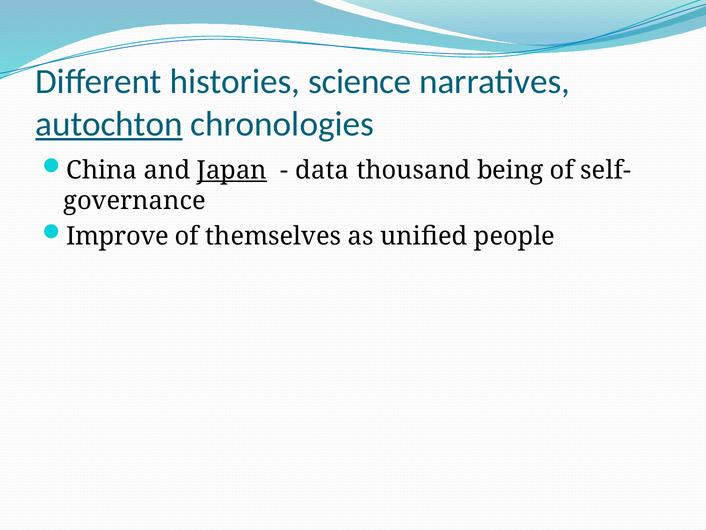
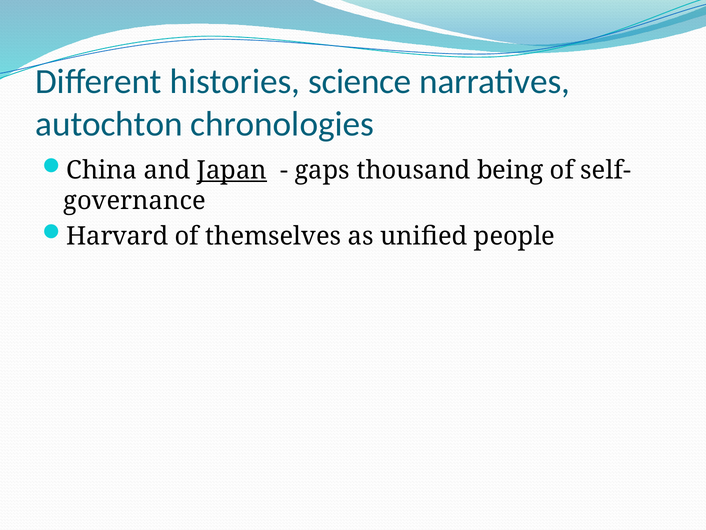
autochton underline: present -> none
data: data -> gaps
Improve: Improve -> Harvard
